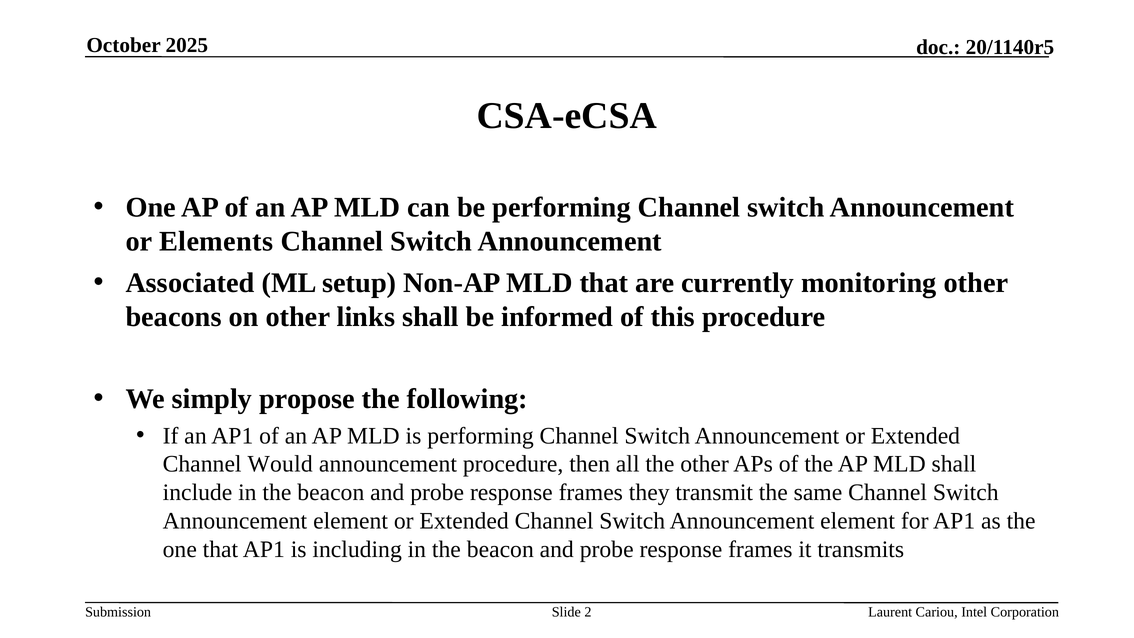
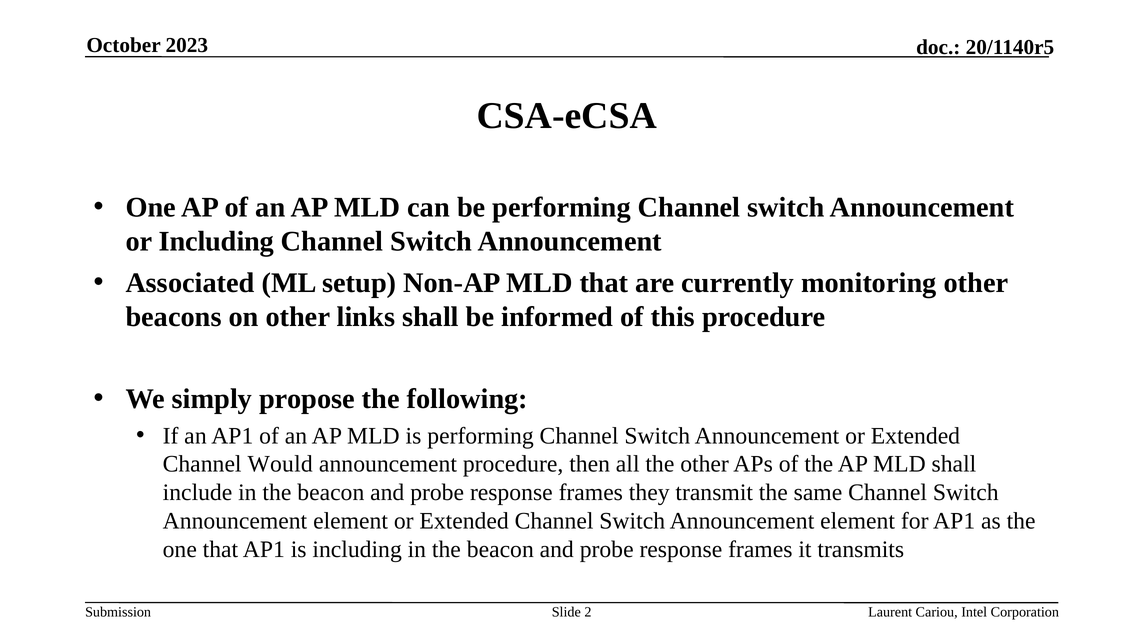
2025: 2025 -> 2023
or Elements: Elements -> Including
